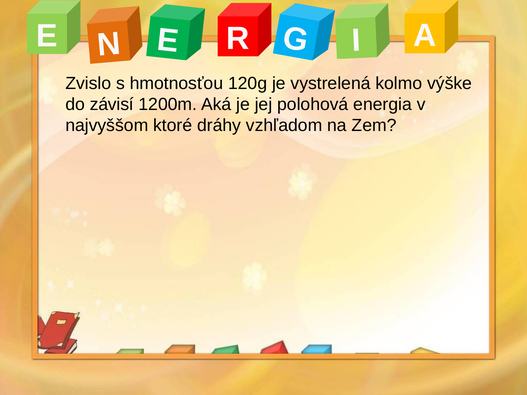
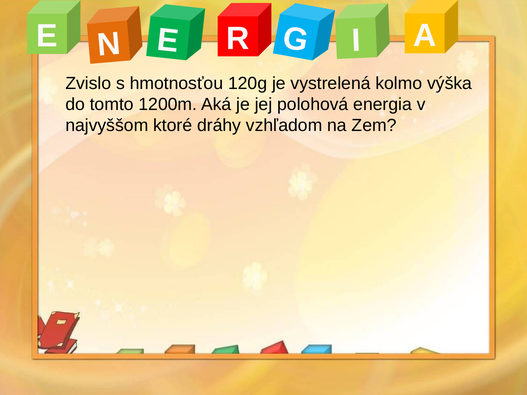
výške: výške -> výška
závisí: závisí -> tomto
